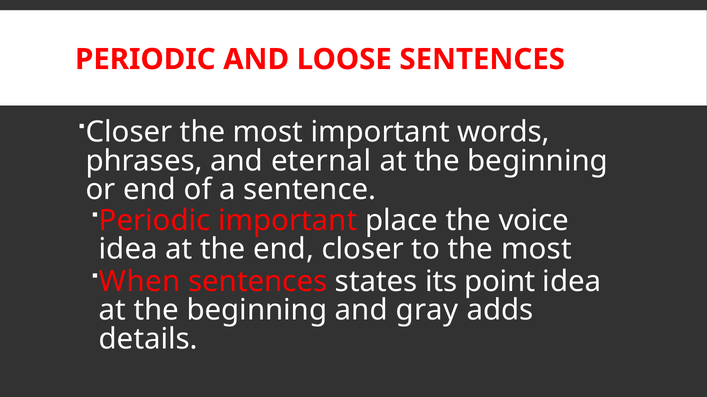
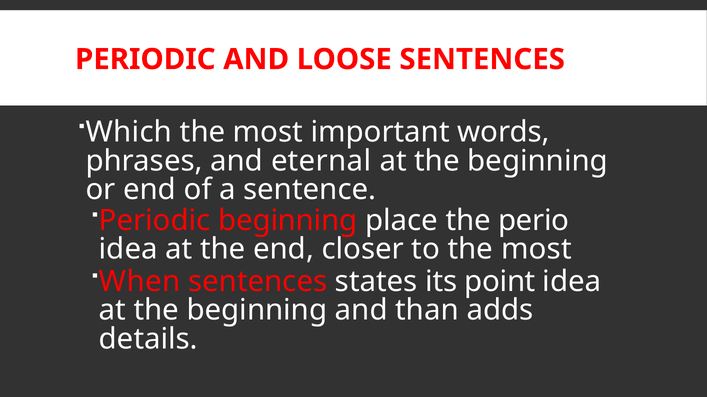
Closer at (129, 132): Closer -> Which
Periodic important: important -> beginning
voice: voice -> perio
gray: gray -> than
